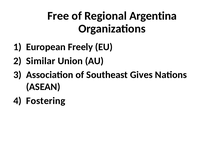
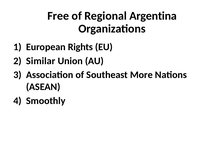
Freely: Freely -> Rights
Gives: Gives -> More
Fostering: Fostering -> Smoothly
